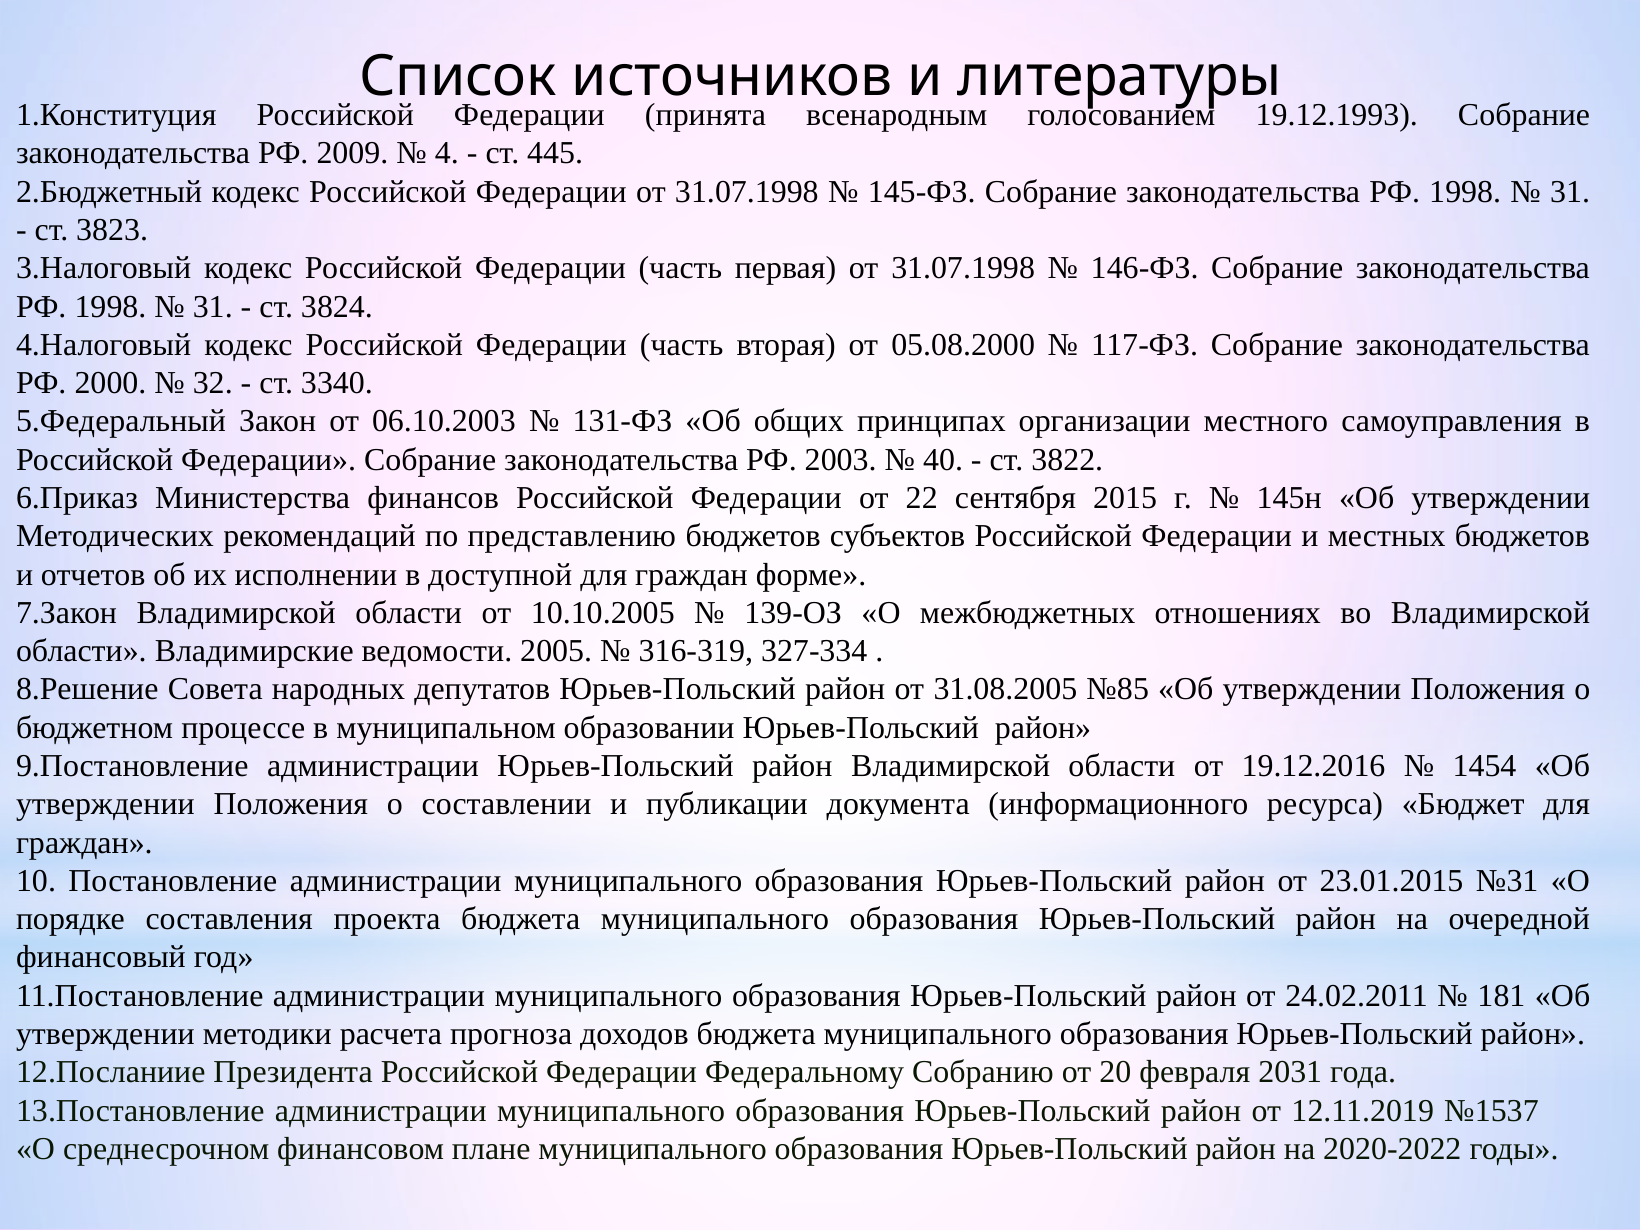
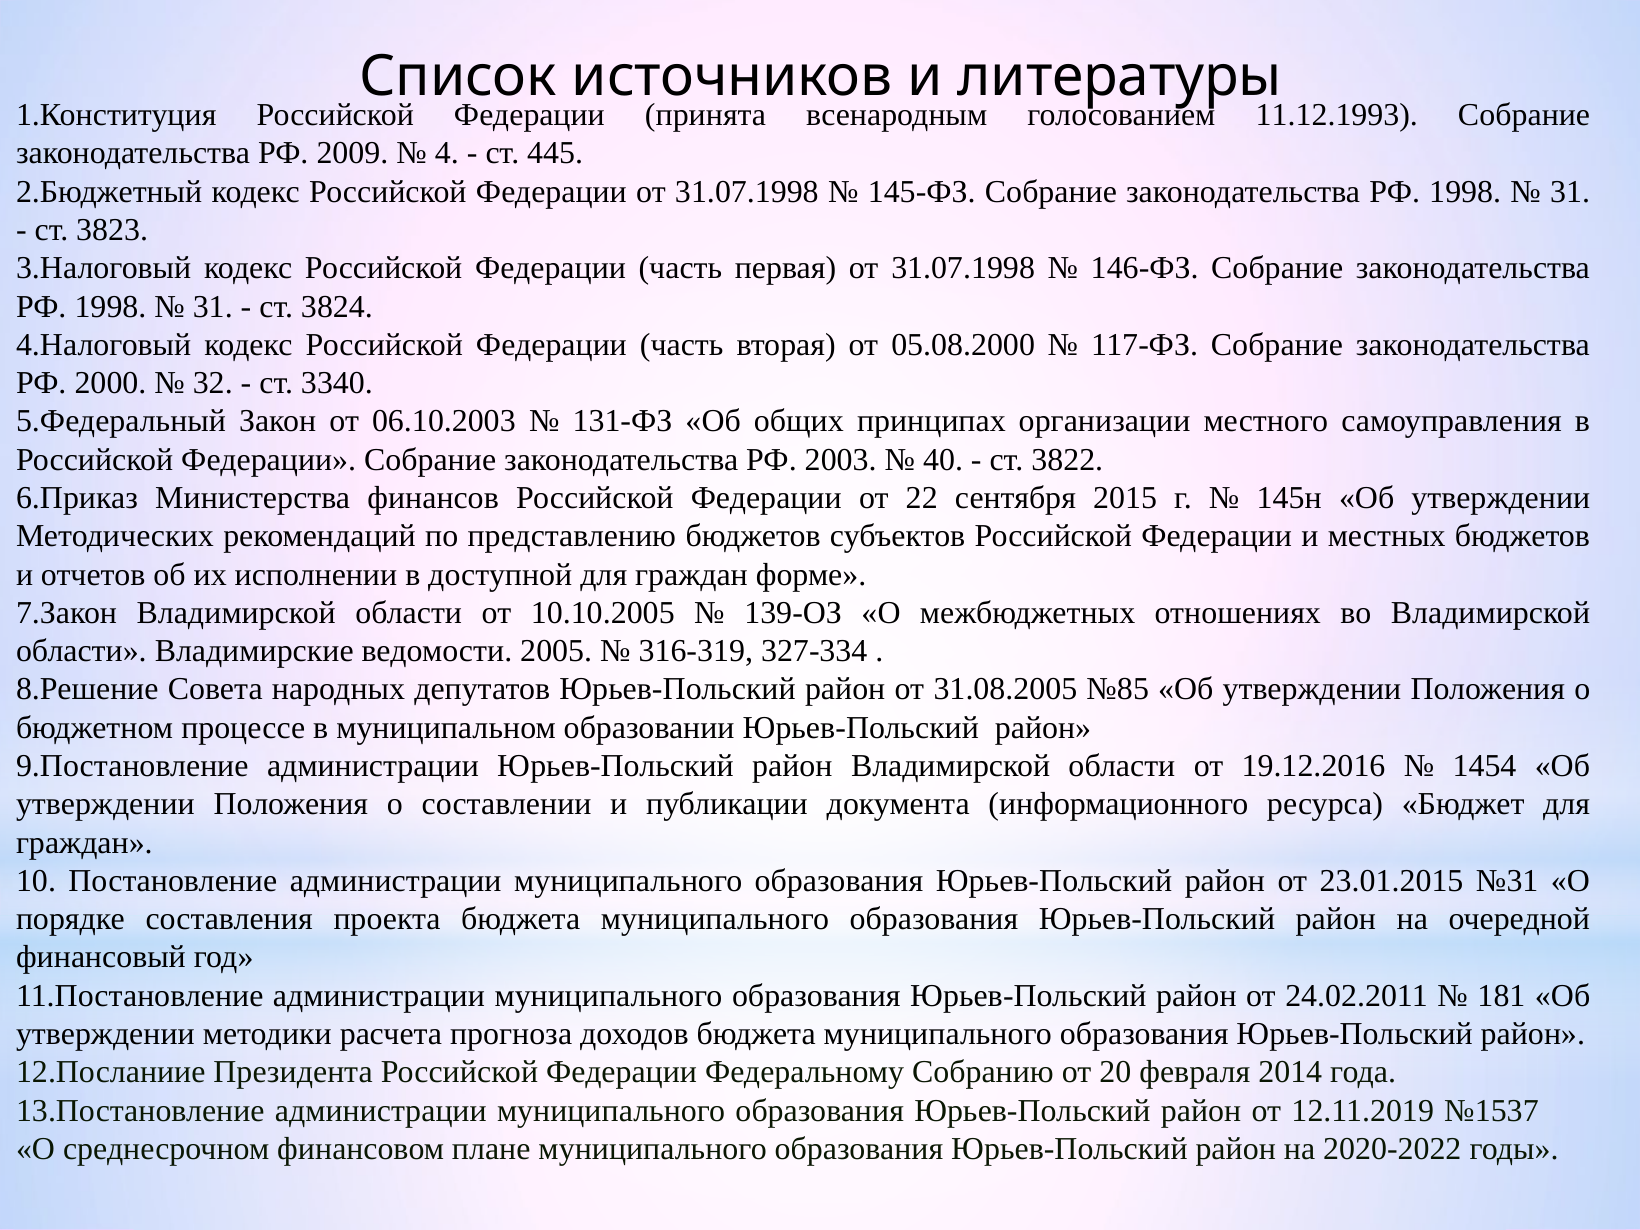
19.12.1993: 19.12.1993 -> 11.12.1993
2031: 2031 -> 2014
